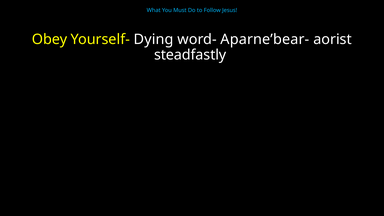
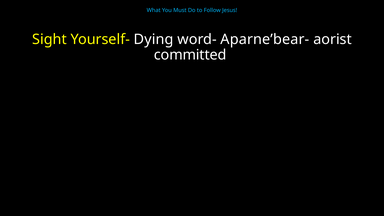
Obey: Obey -> Sight
steadfastly: steadfastly -> committed
